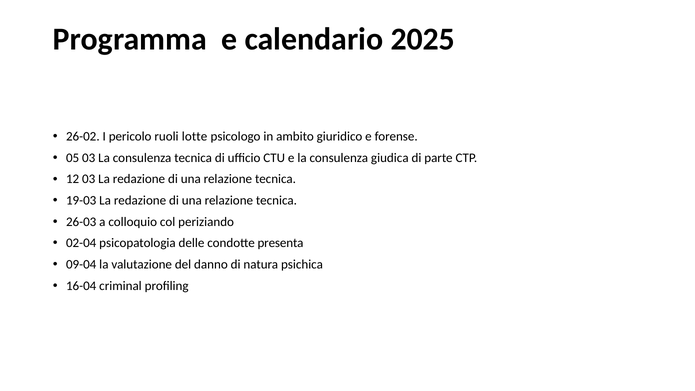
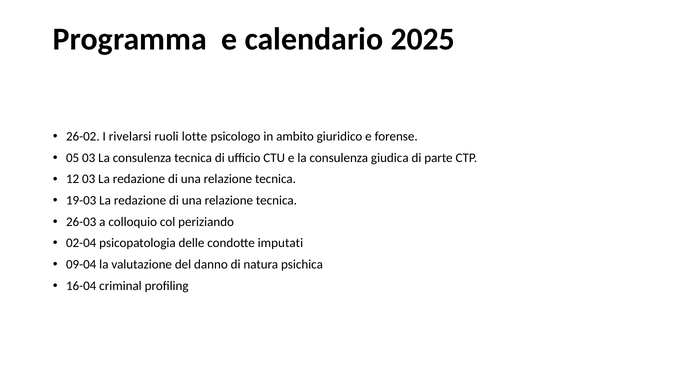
pericolo: pericolo -> rivelarsi
presenta: presenta -> imputati
